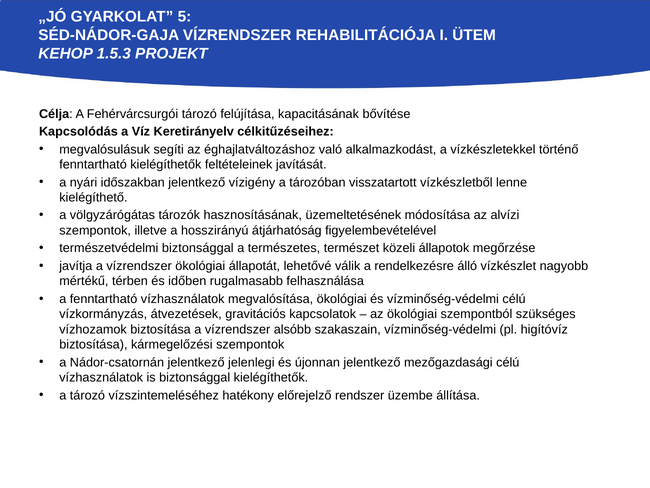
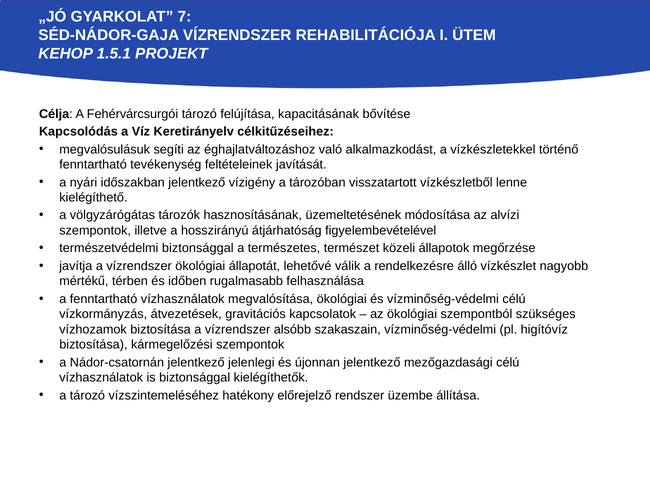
5: 5 -> 7
1.5.3: 1.5.3 -> 1.5.1
fenntartható kielégíthetők: kielégíthetők -> tevékenység
